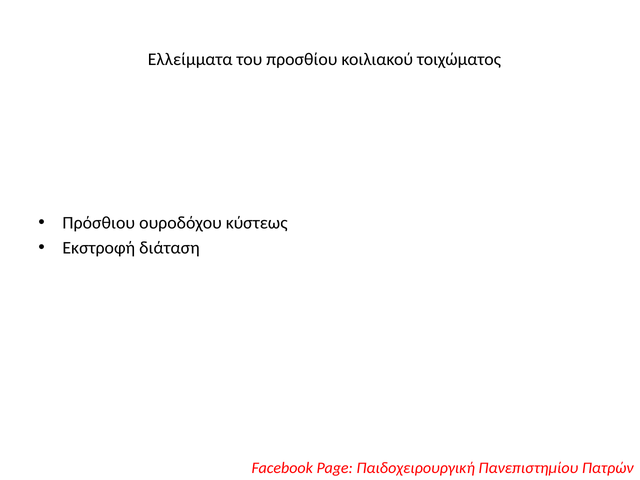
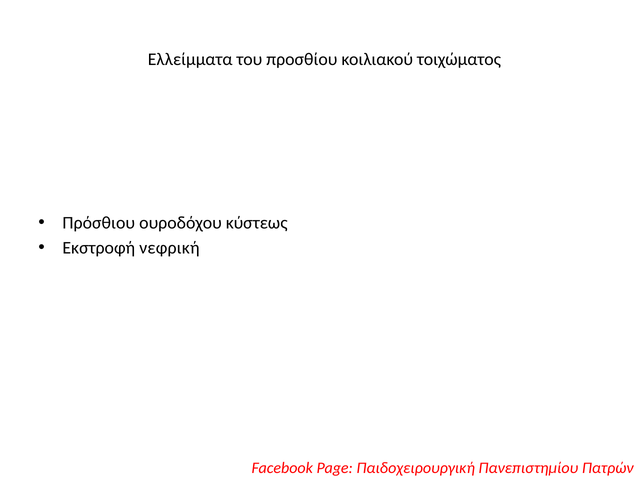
διάταση: διάταση -> νεφρική
